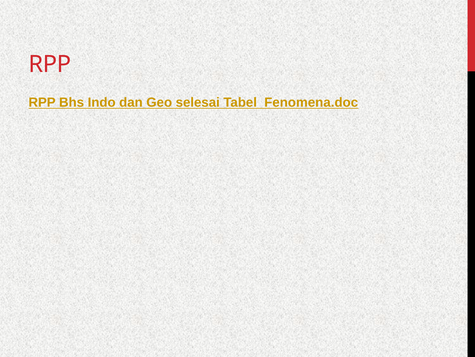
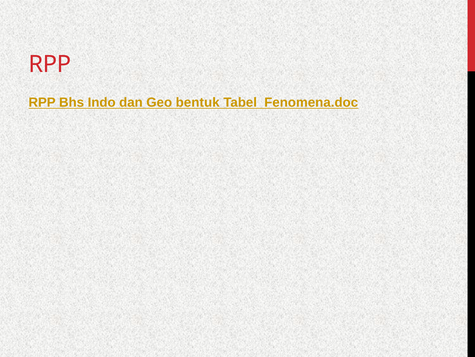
selesai: selesai -> bentuk
